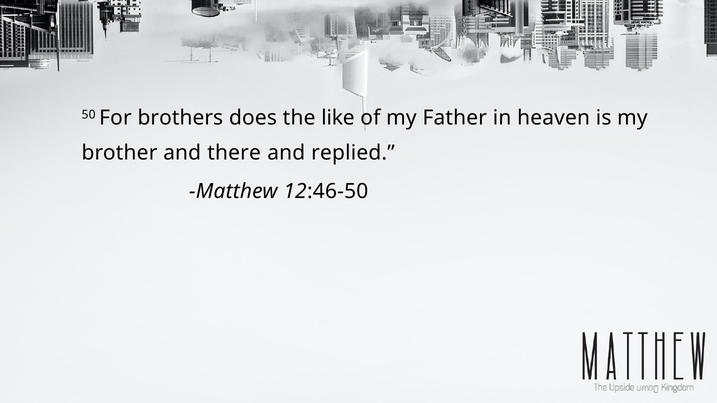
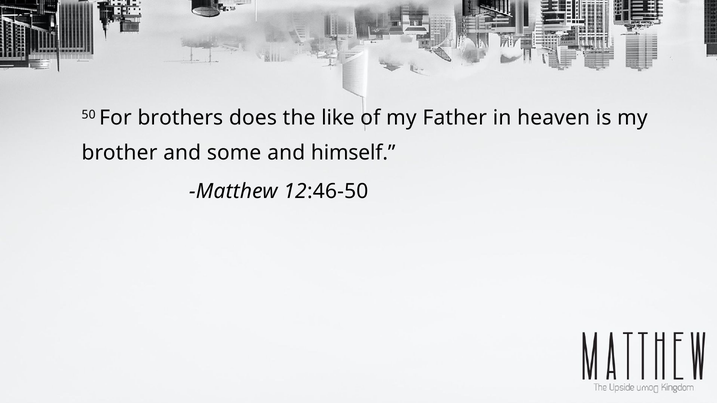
there: there -> some
replied: replied -> himself
